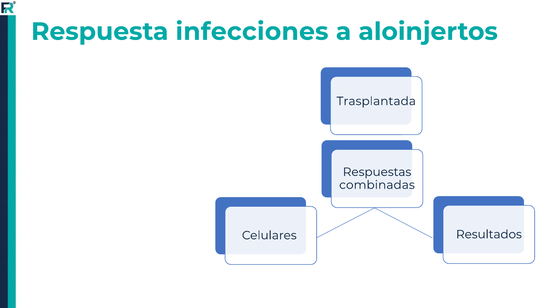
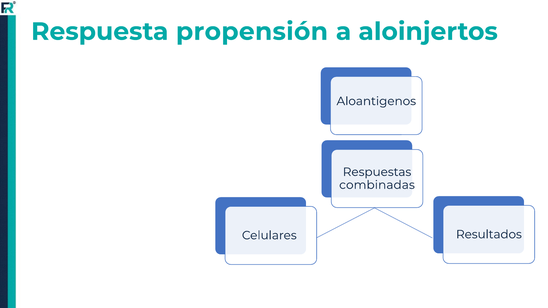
infecciones: infecciones -> propensión
Trasplantada: Trasplantada -> Aloantigenos
